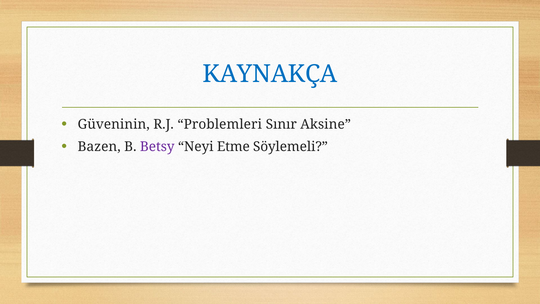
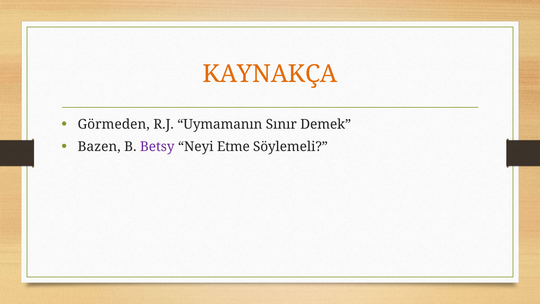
KAYNAKÇA colour: blue -> orange
Güveninin: Güveninin -> Görmeden
Problemleri: Problemleri -> Uymamanın
Aksine: Aksine -> Demek
